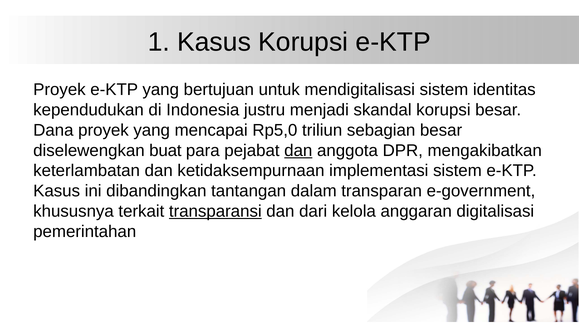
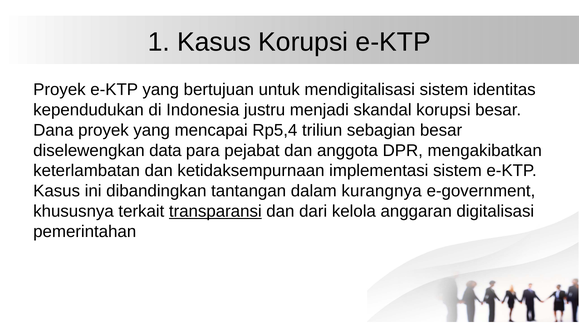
Rp5,0: Rp5,0 -> Rp5,4
buat: buat -> data
dan at (298, 150) underline: present -> none
transparan: transparan -> kurangnya
